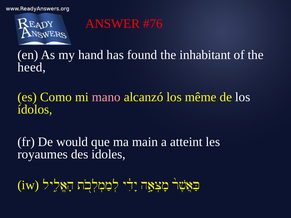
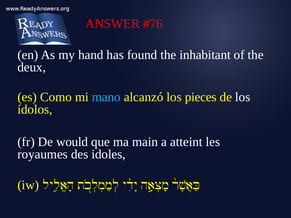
heed: heed -> deux
mano colour: pink -> light blue
même: même -> pieces
